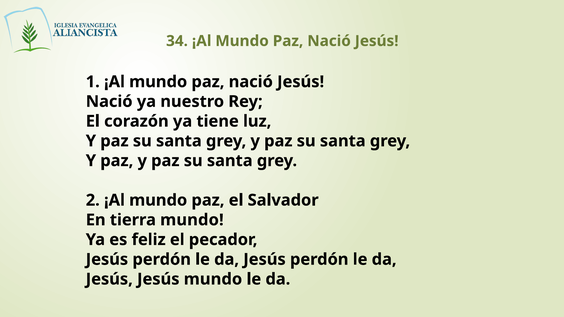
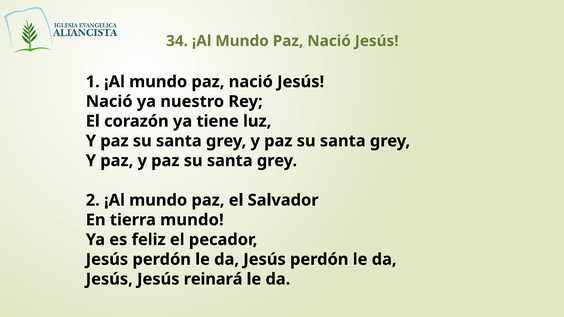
Jesús mundo: mundo -> reinará
